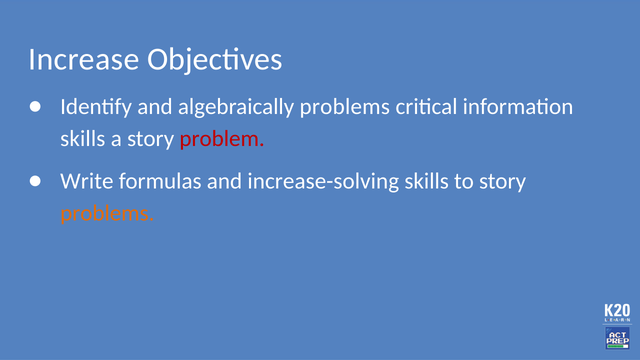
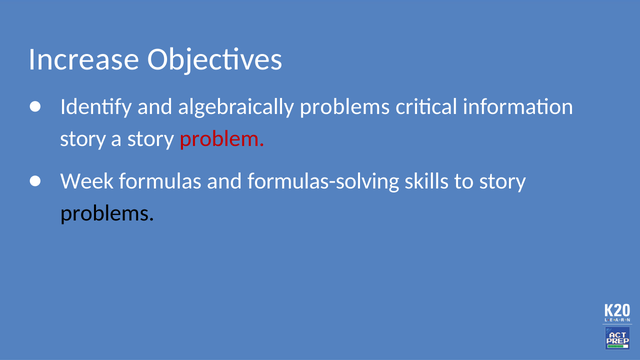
skills at (83, 139): skills -> story
Write: Write -> Week
increase-solving: increase-solving -> formulas-solving
problems at (107, 213) colour: orange -> black
